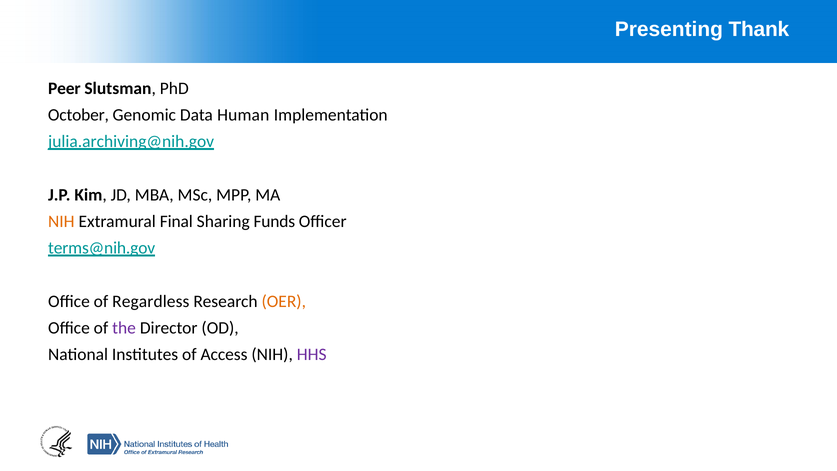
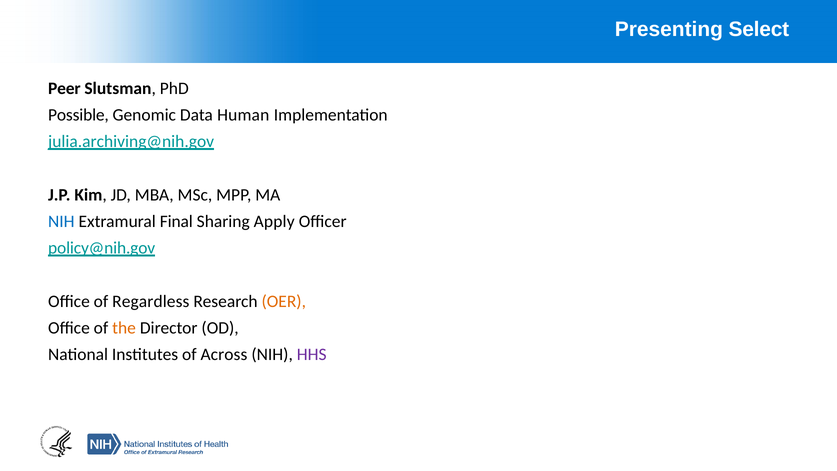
Thank: Thank -> Select
October: October -> Possible
NIH at (61, 221) colour: orange -> blue
Funds: Funds -> Apply
terms@nih.gov: terms@nih.gov -> policy@nih.gov
the colour: purple -> orange
Access: Access -> Across
